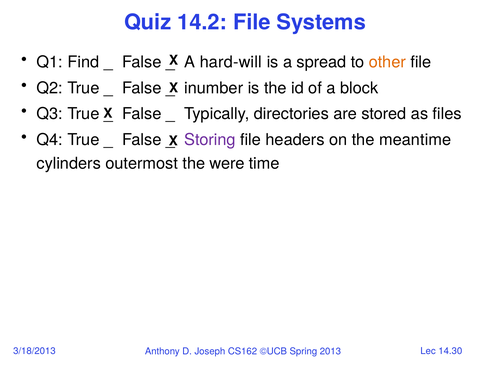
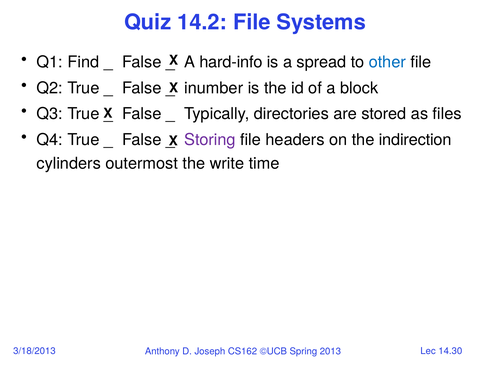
hard-will: hard-will -> hard-info
other colour: orange -> blue
meantime: meantime -> indirection
were: were -> write
